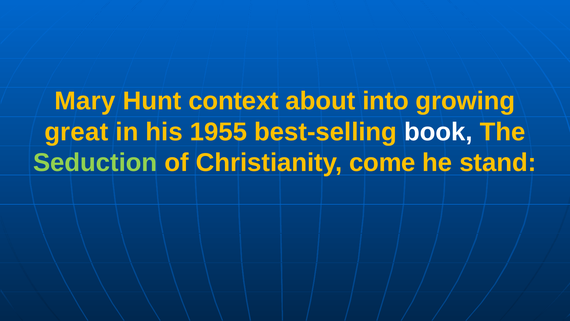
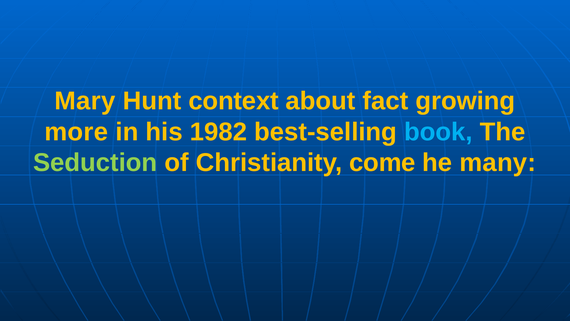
into: into -> fact
great: great -> more
1955: 1955 -> 1982
book colour: white -> light blue
stand: stand -> many
